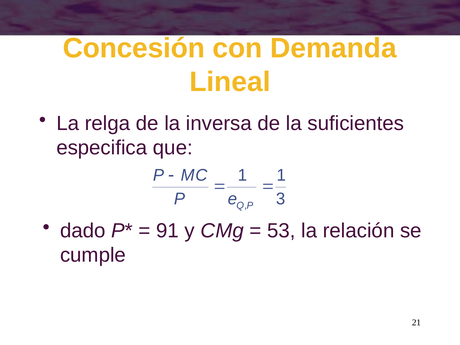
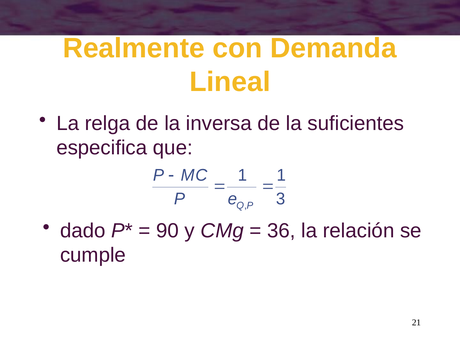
Concesión: Concesión -> Realmente
91: 91 -> 90
53: 53 -> 36
